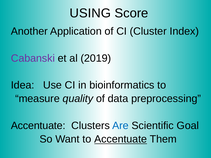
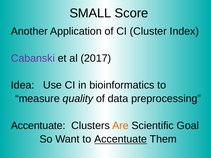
USING: USING -> SMALL
2019: 2019 -> 2017
Are colour: blue -> orange
